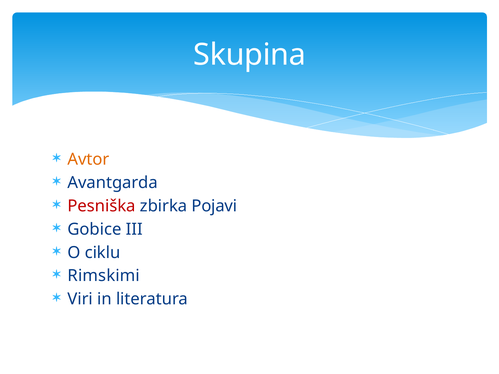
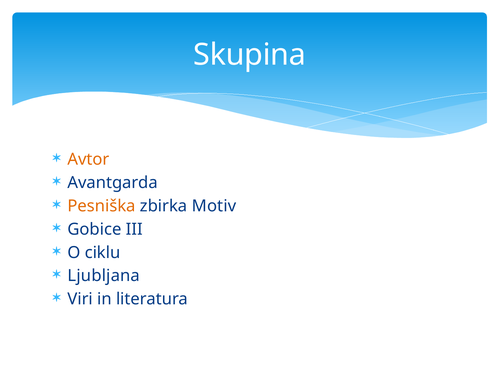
Pesniška colour: red -> orange
Pojavi: Pojavi -> Motiv
Rimskimi: Rimskimi -> Ljubljana
